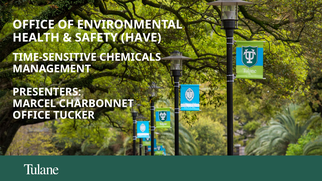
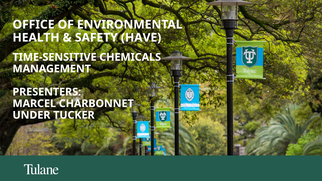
OFFICE at (31, 115): OFFICE -> UNDER
